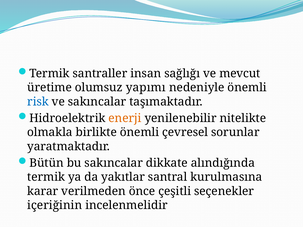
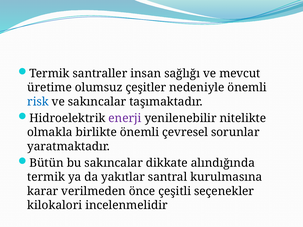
yapımı: yapımı -> çeşitler
enerji colour: orange -> purple
içeriğinin: içeriğinin -> kilokalori
